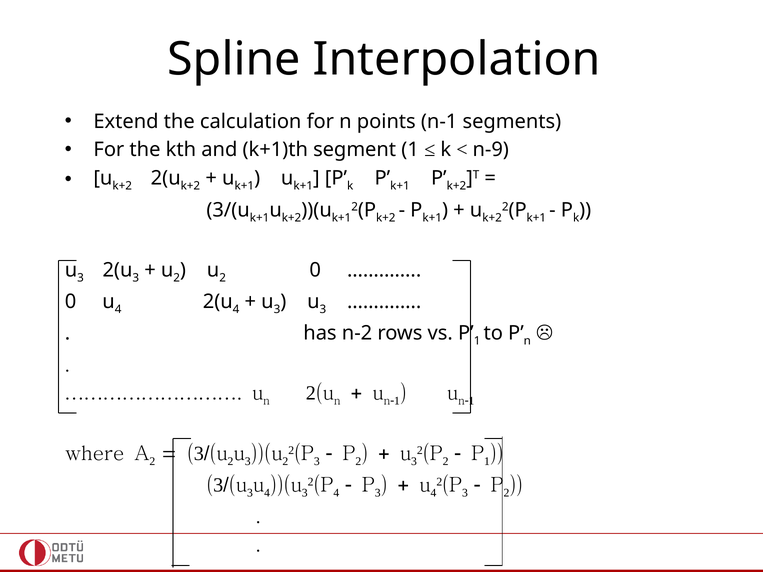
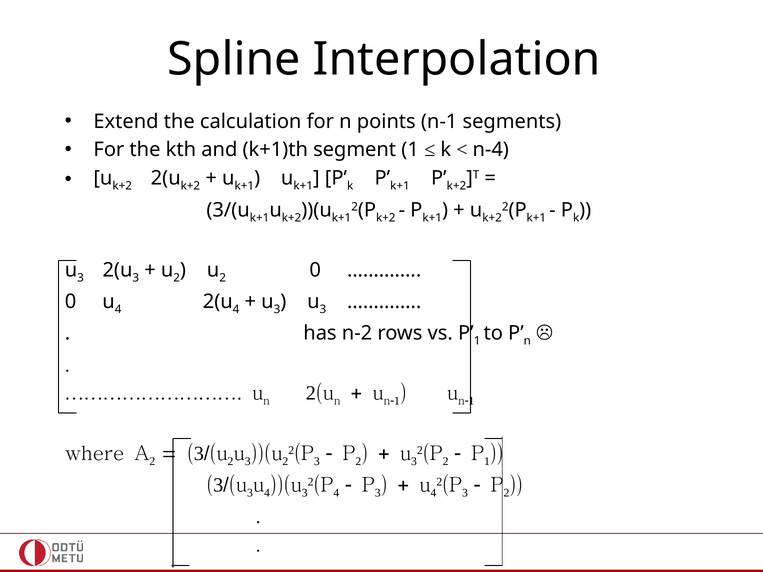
n-9: n-9 -> n-4
